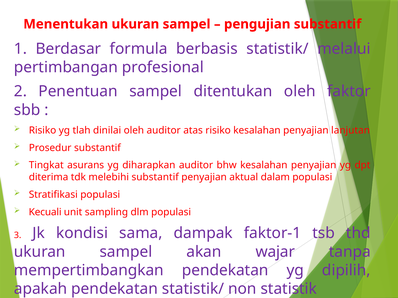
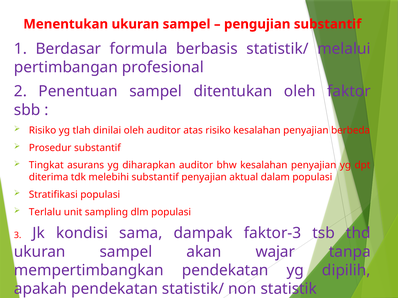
lanjutan: lanjutan -> berbeda
Kecuali: Kecuali -> Terlalu
faktor-1: faktor-1 -> faktor-3
